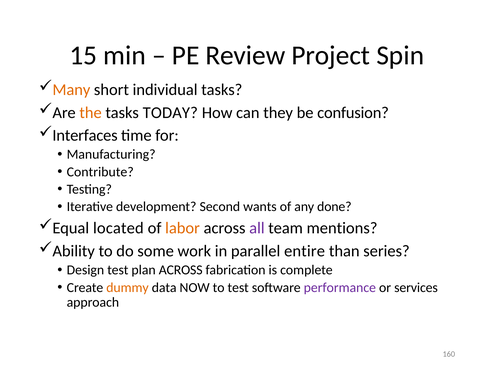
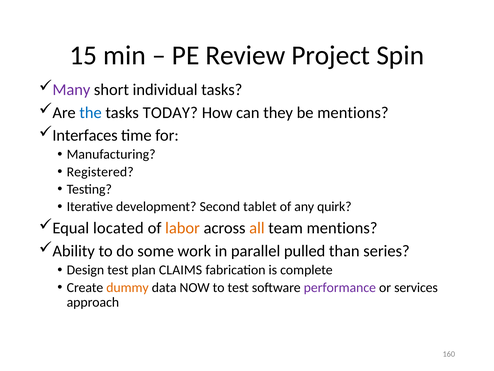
Many colour: orange -> purple
the colour: orange -> blue
be confusion: confusion -> mentions
Contribute: Contribute -> Registered
wants: wants -> tablet
done: done -> quirk
all colour: purple -> orange
entire: entire -> pulled
plan ACROSS: ACROSS -> CLAIMS
